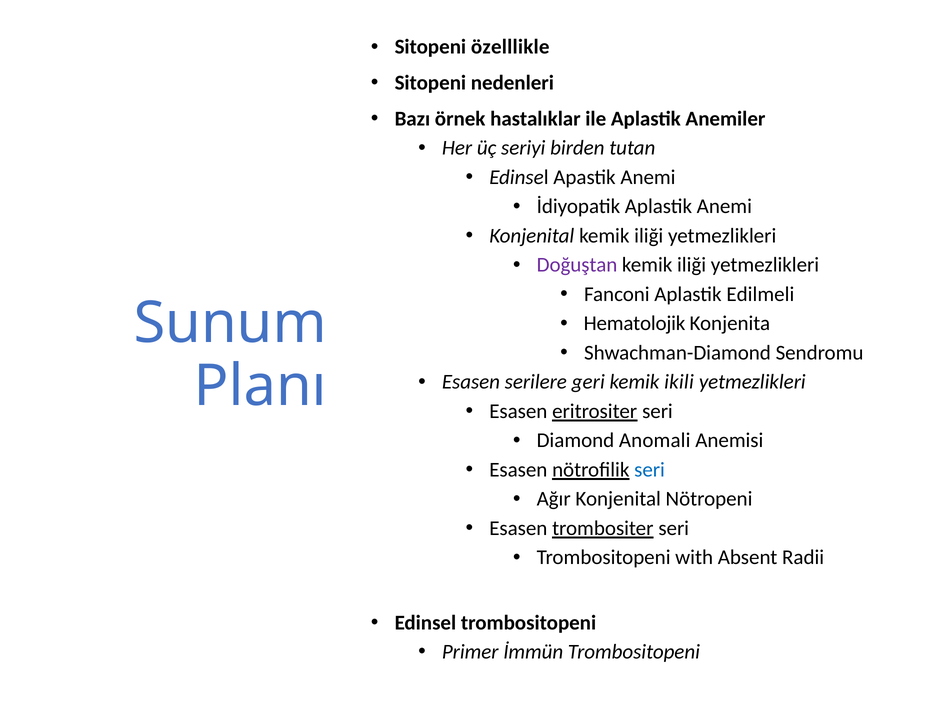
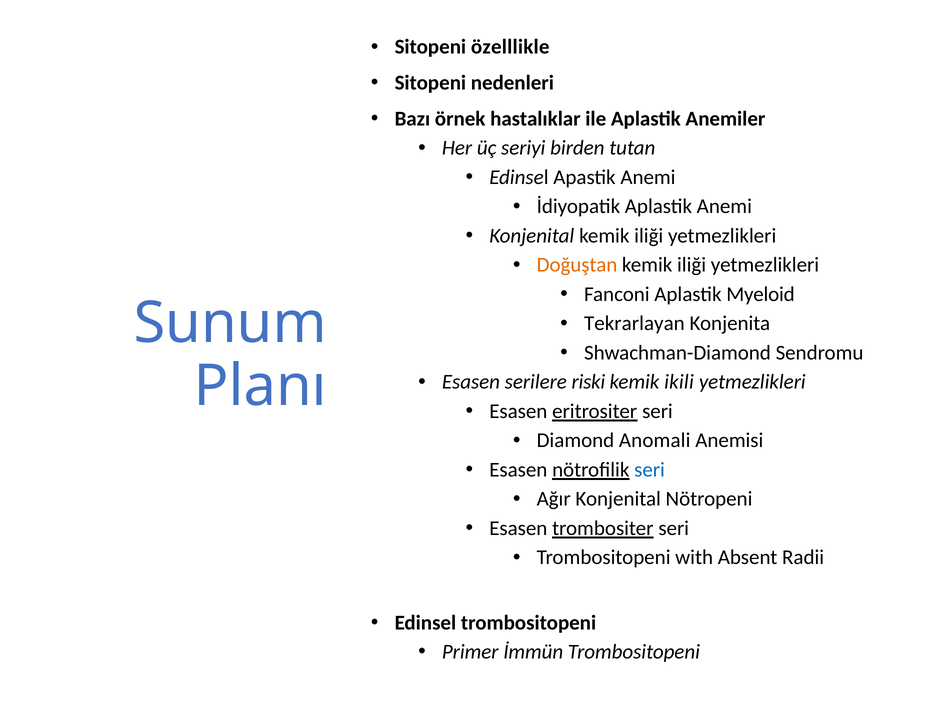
Doğuştan colour: purple -> orange
Edilmeli: Edilmeli -> Myeloid
Hematolojik: Hematolojik -> Tekrarlayan
geri: geri -> riski
